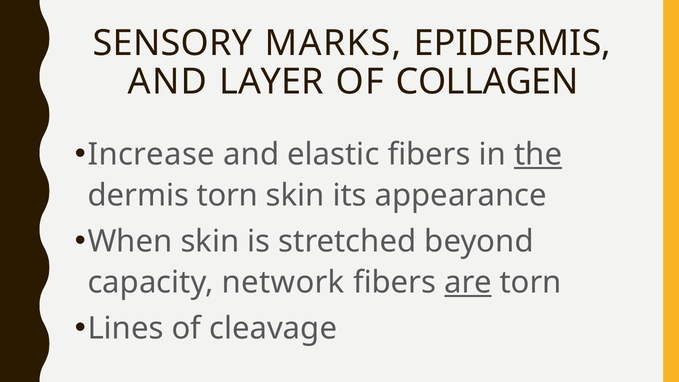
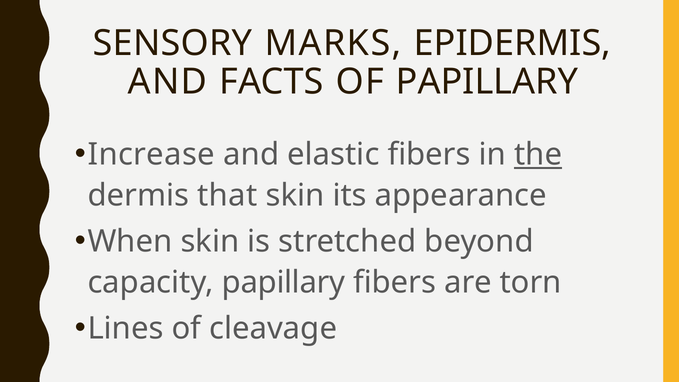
LAYER: LAYER -> FACTS
OF COLLAGEN: COLLAGEN -> PAPILLARY
dermis torn: torn -> that
capacity network: network -> papillary
are underline: present -> none
